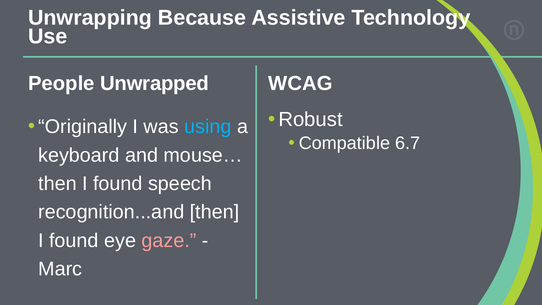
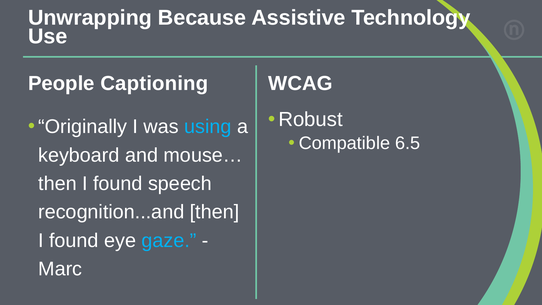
Unwrapped: Unwrapped -> Captioning
6.7: 6.7 -> 6.5
gaze colour: pink -> light blue
